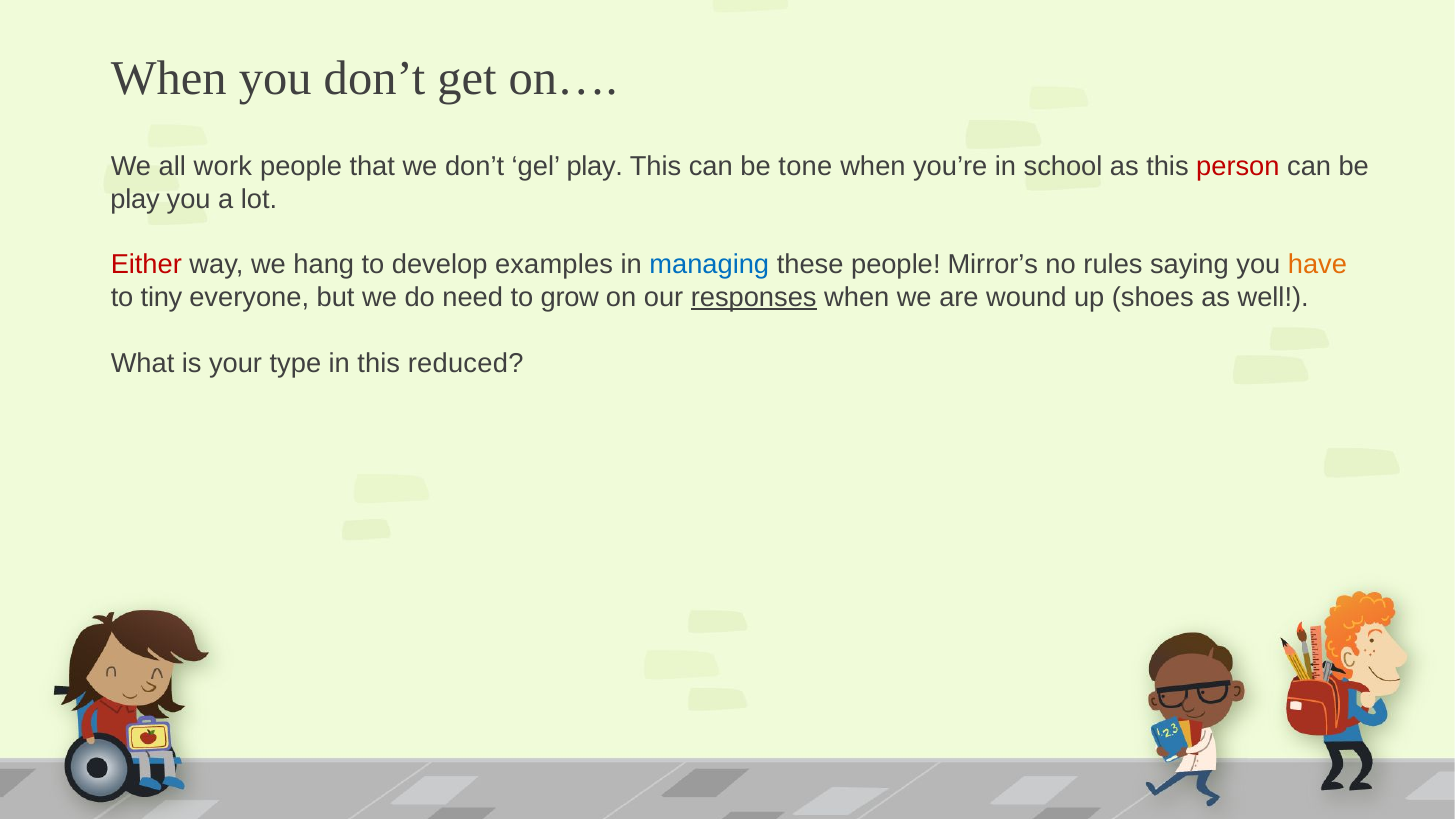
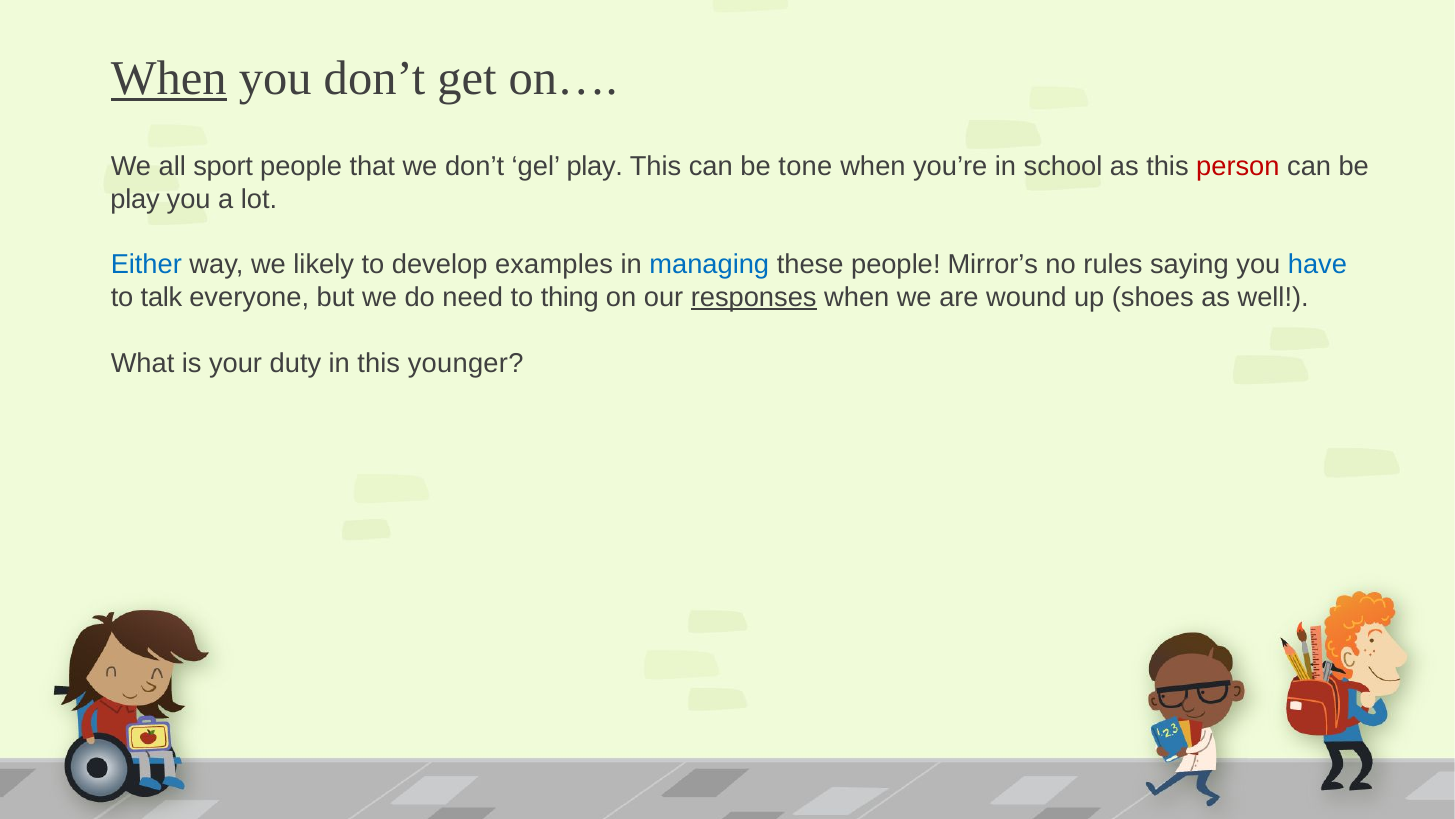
When at (169, 79) underline: none -> present
work: work -> sport
Either colour: red -> blue
hang: hang -> likely
have colour: orange -> blue
tiny: tiny -> talk
grow: grow -> thing
type: type -> duty
reduced: reduced -> younger
